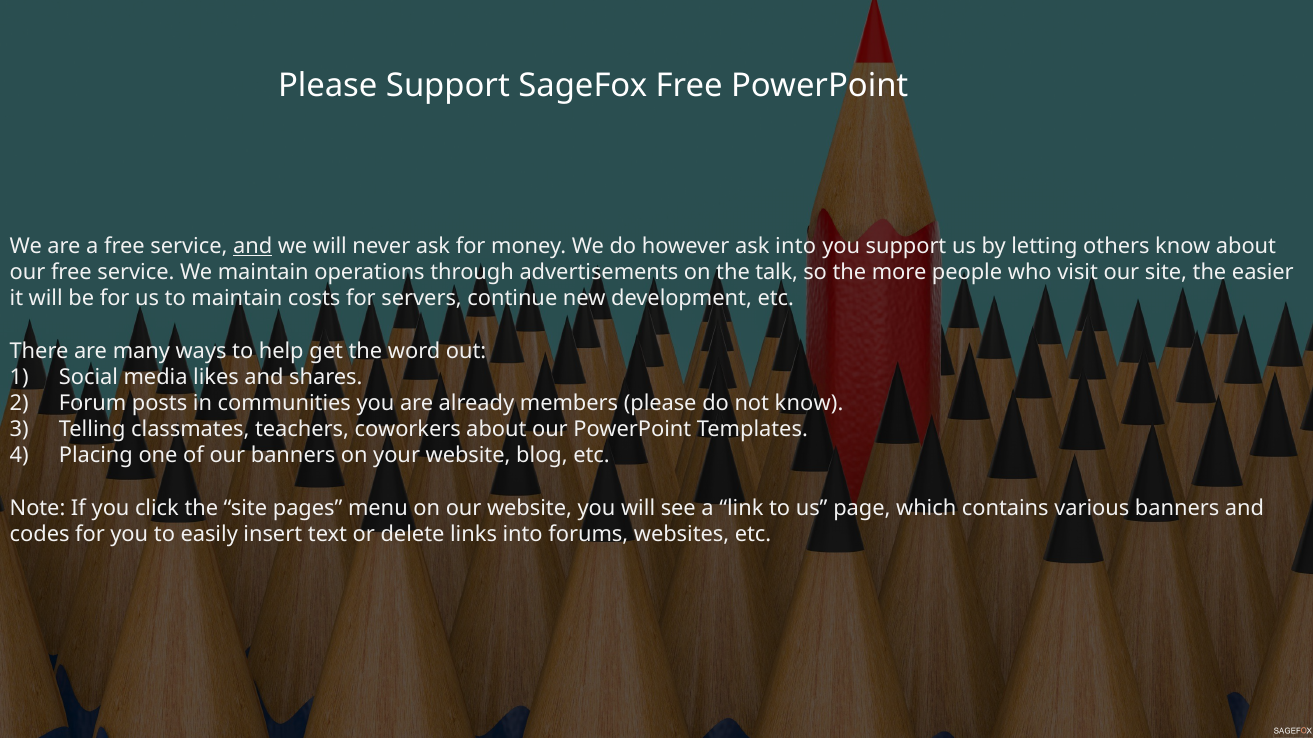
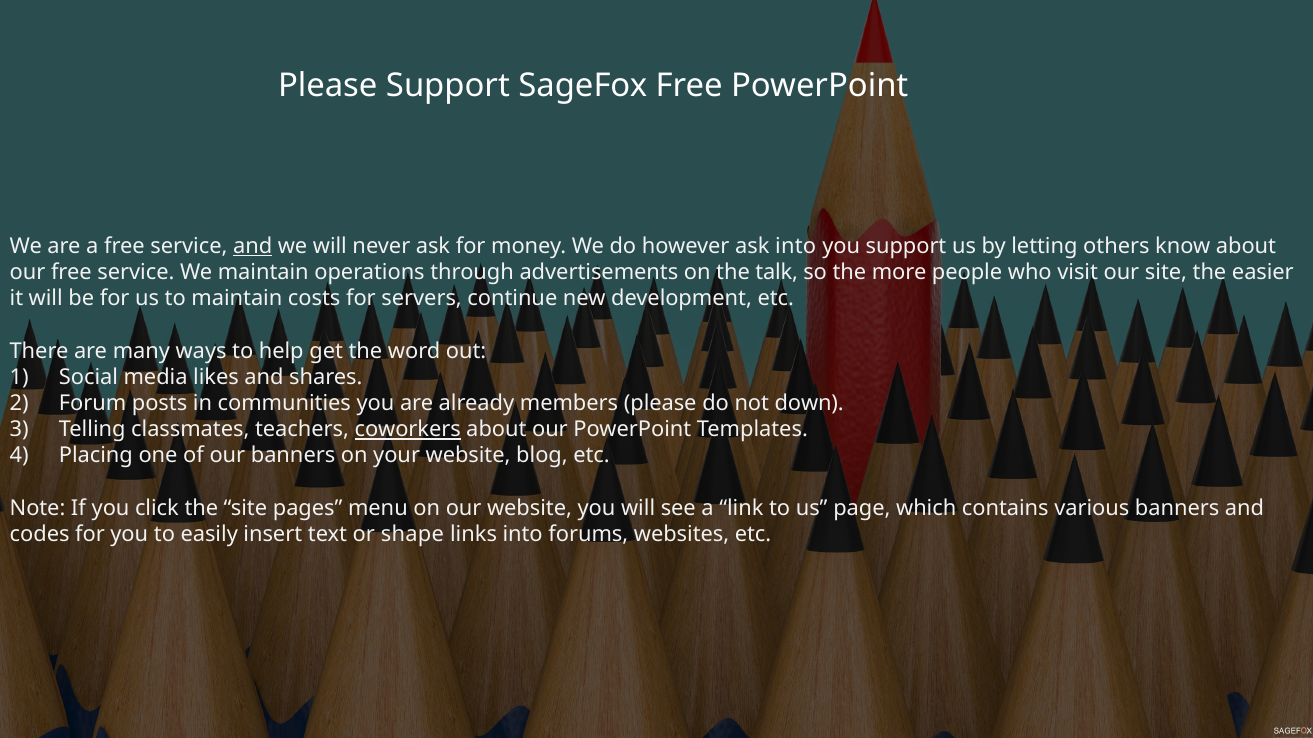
not know: know -> down
coworkers underline: none -> present
delete: delete -> shape
